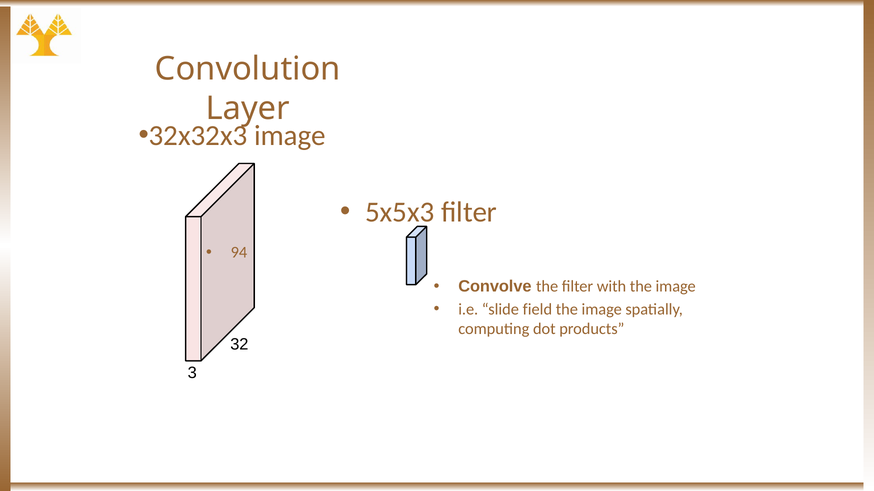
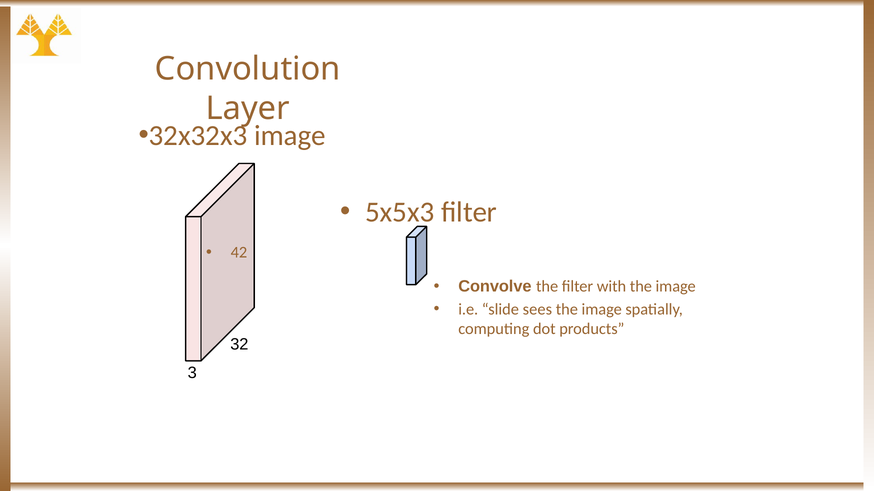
94: 94 -> 42
field: field -> sees
